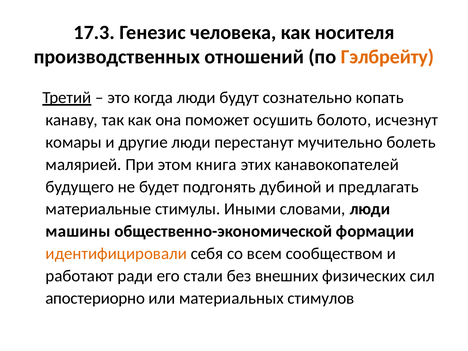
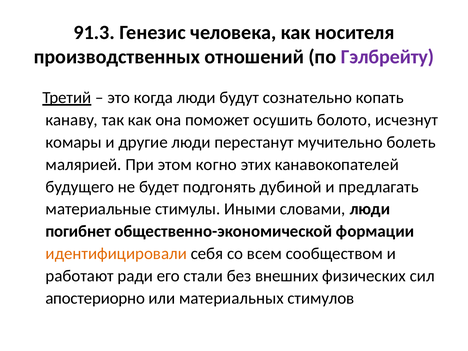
17.3: 17.3 -> 91.3
Гэлбрейту colour: orange -> purple
книга: книга -> когно
машины: машины -> погибнет
